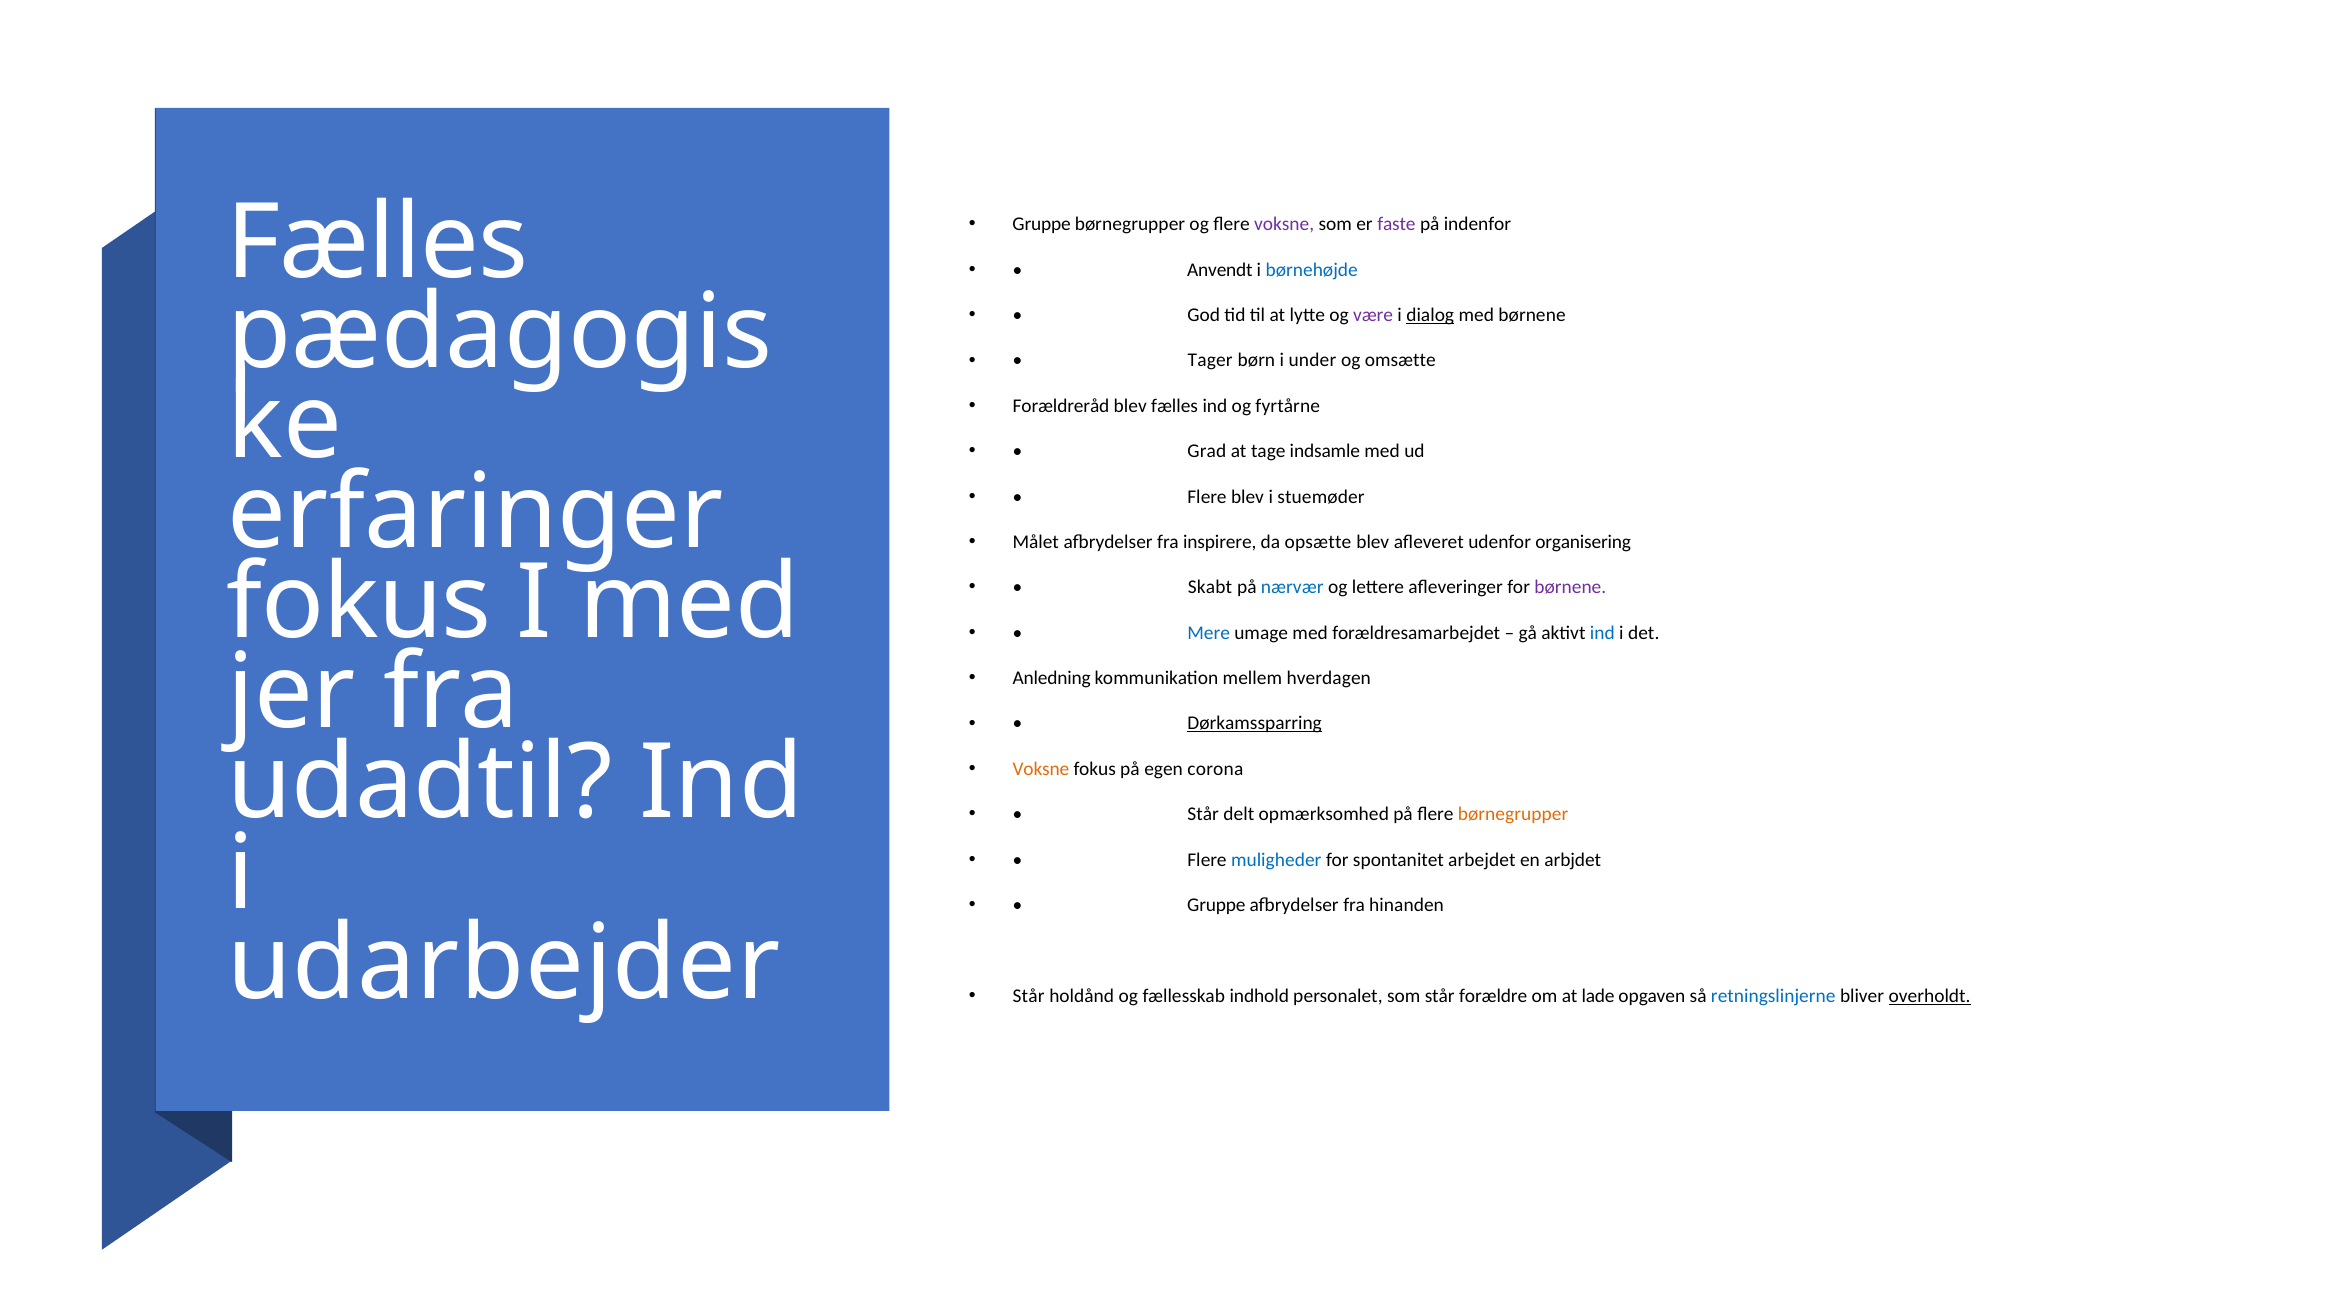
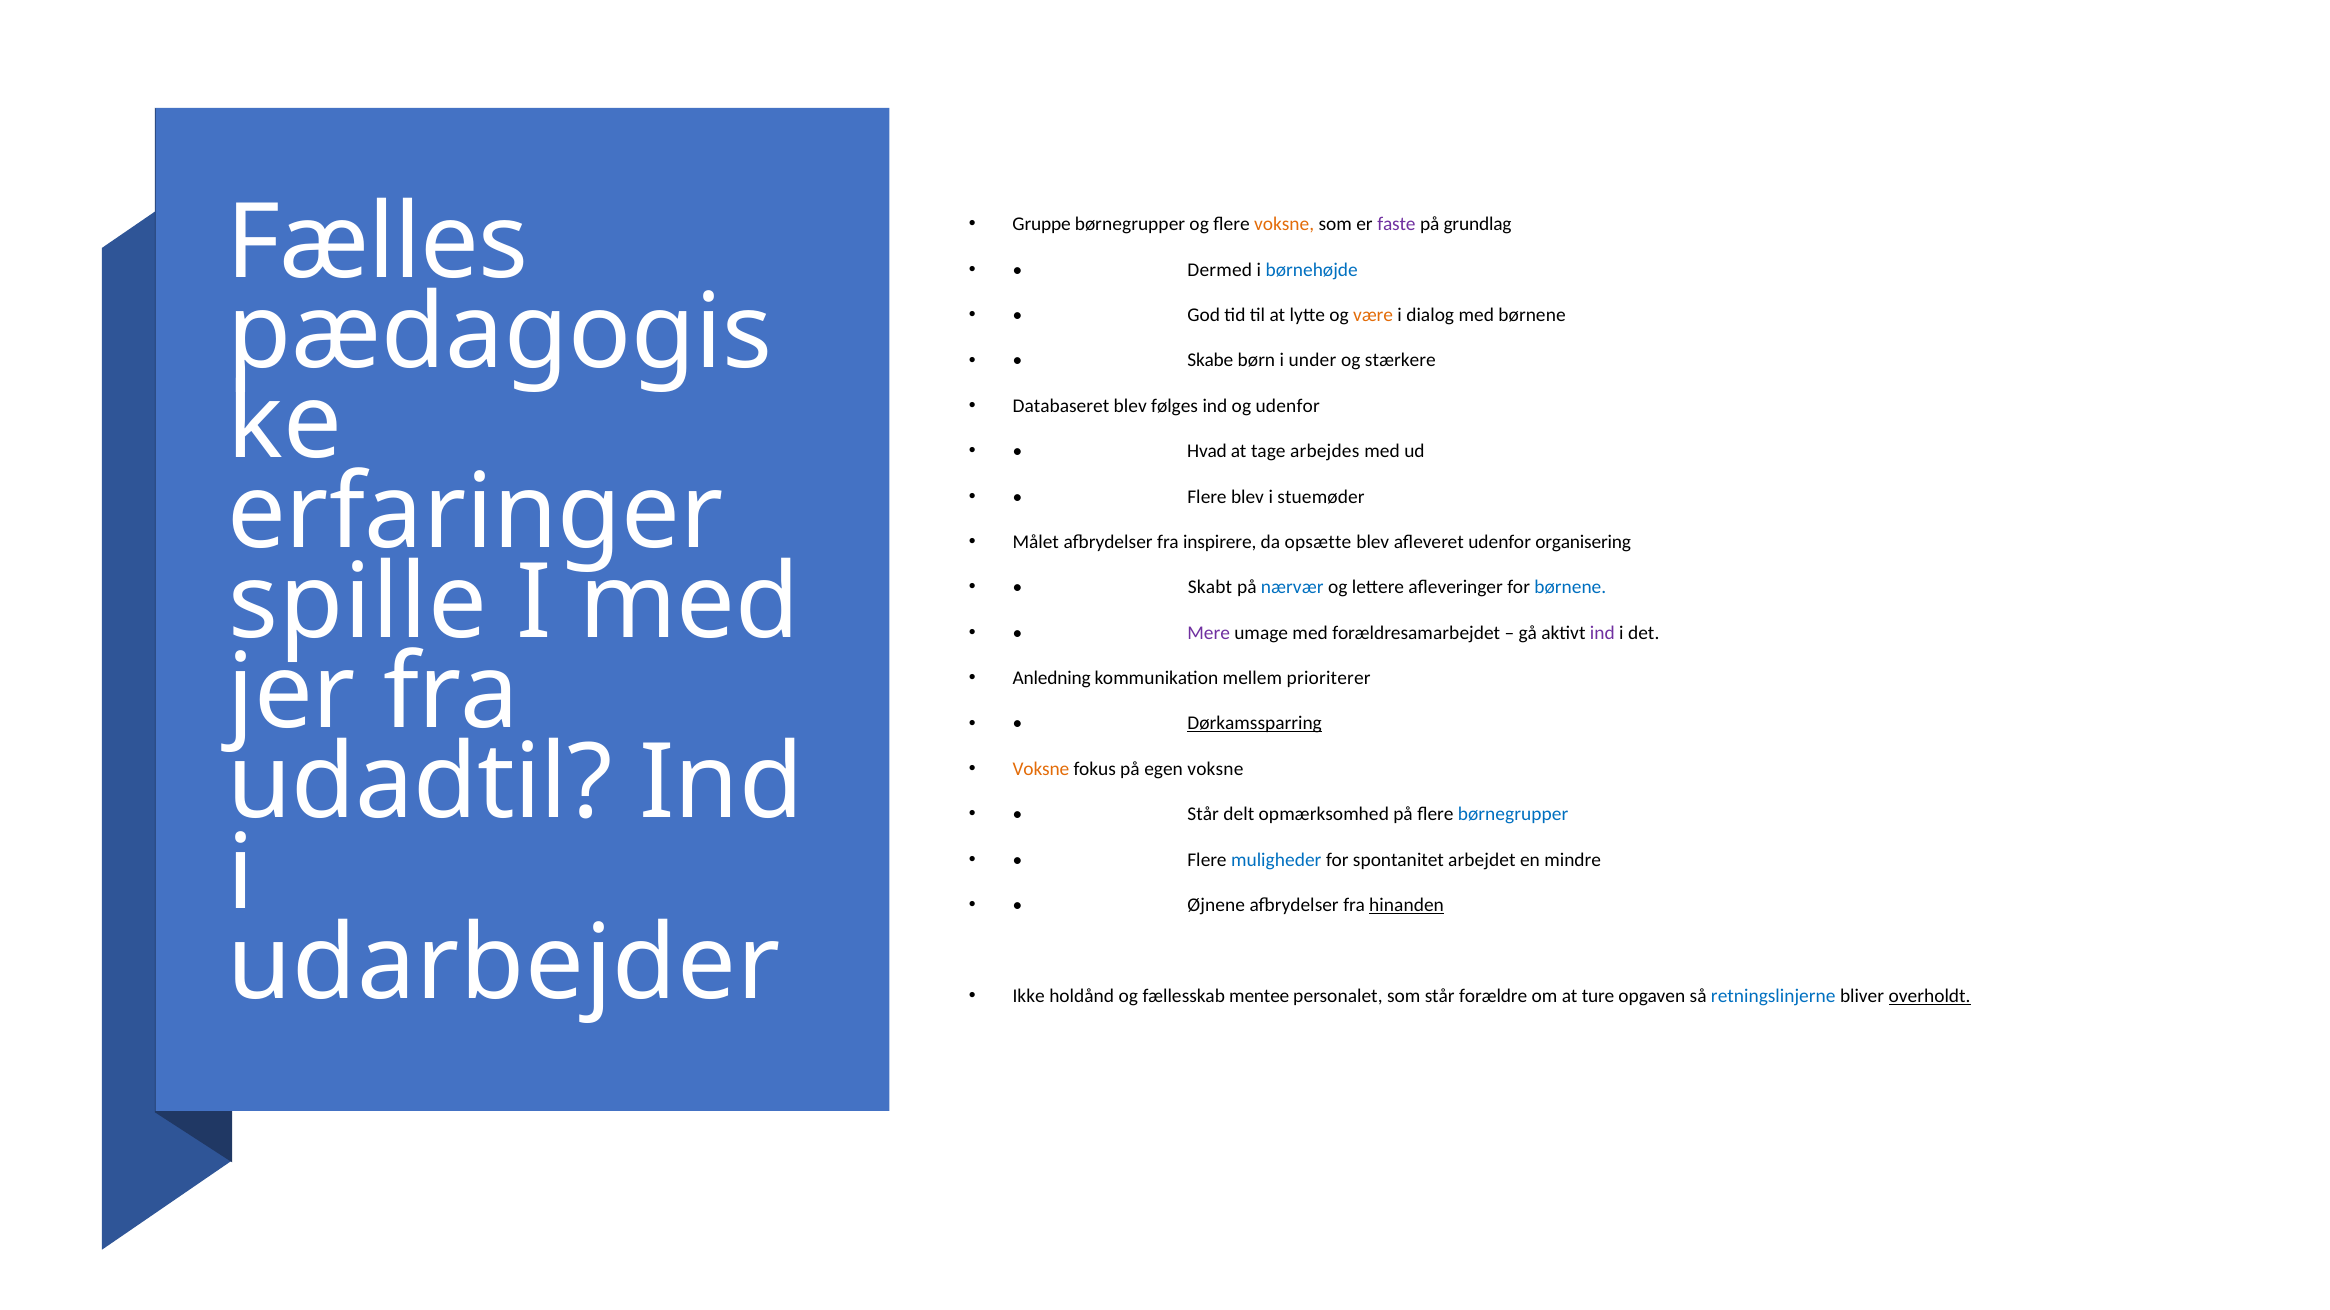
voksne at (1284, 224) colour: purple -> orange
indenfor: indenfor -> grundlag
Anvendt: Anvendt -> Dermed
være colour: purple -> orange
dialog underline: present -> none
Tager: Tager -> Skabe
omsætte: omsætte -> stærkere
Forældreråd: Forældreråd -> Databaseret
blev fælles: fælles -> følges
og fyrtårne: fyrtårne -> udenfor
Grad: Grad -> Hvad
indsamle: indsamle -> arbejdes
fokus at (359, 604): fokus -> spille
børnene at (1570, 588) colour: purple -> blue
Mere colour: blue -> purple
ind at (1602, 633) colour: blue -> purple
hverdagen: hverdagen -> prioriterer
egen corona: corona -> voksne
børnegrupper at (1513, 815) colour: orange -> blue
arbjdet: arbjdet -> mindre
Gruppe at (1216, 906): Gruppe -> Øjnene
hinanden underline: none -> present
Står at (1029, 996): Står -> Ikke
indhold: indhold -> mentee
lade: lade -> ture
